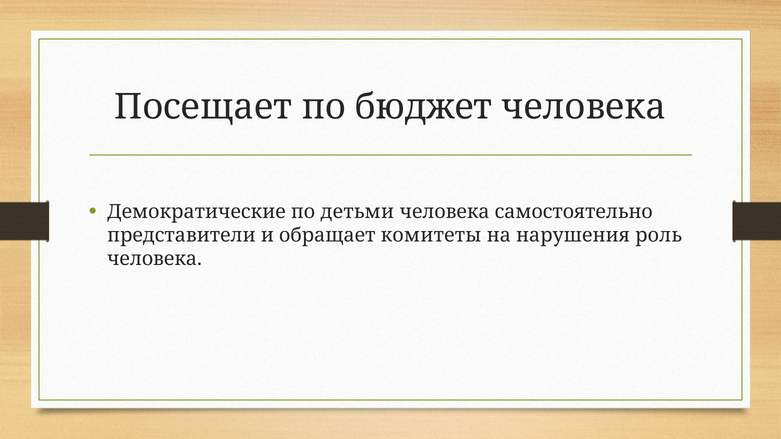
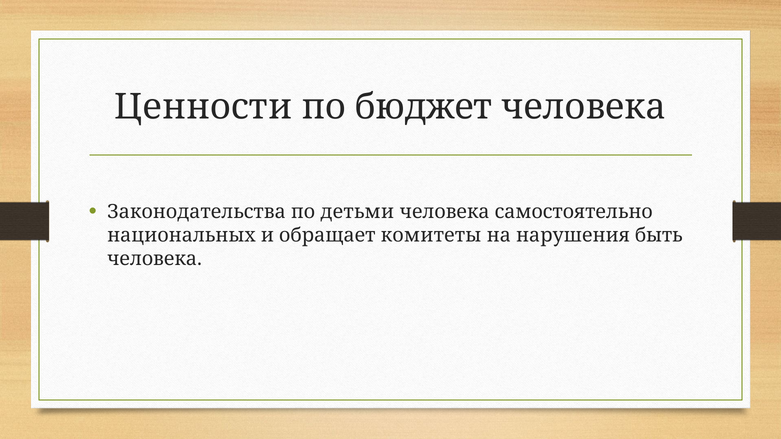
Посещает: Посещает -> Ценности
Демократические: Демократические -> Законодательства
представители: представители -> национальных
роль: роль -> быть
